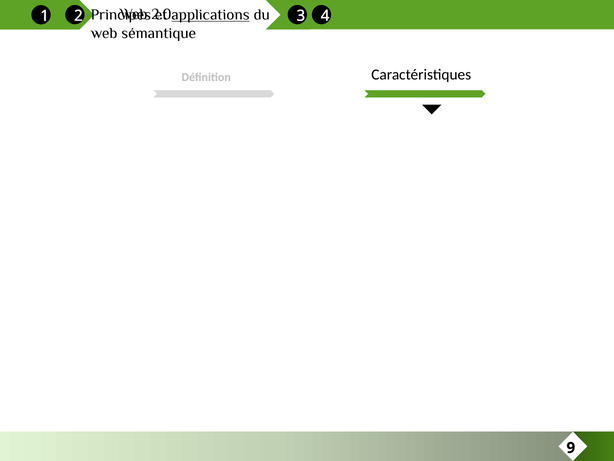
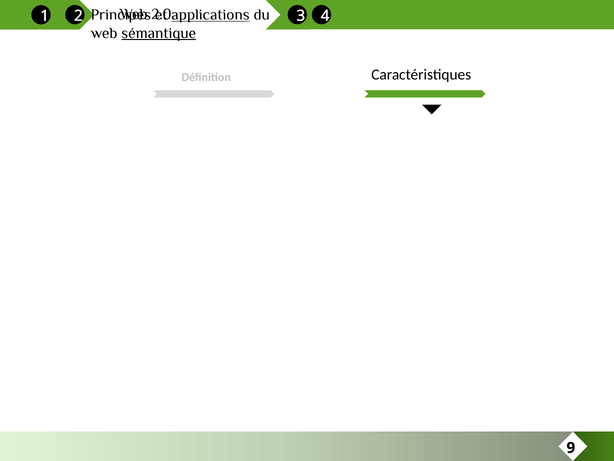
sémantique underline: none -> present
